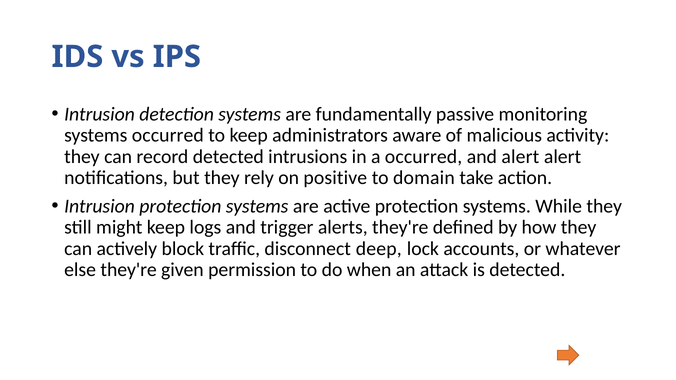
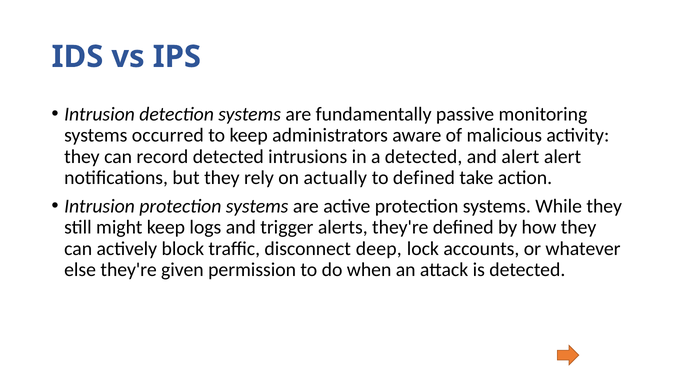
a occurred: occurred -> detected
positive: positive -> actually
to domain: domain -> defined
